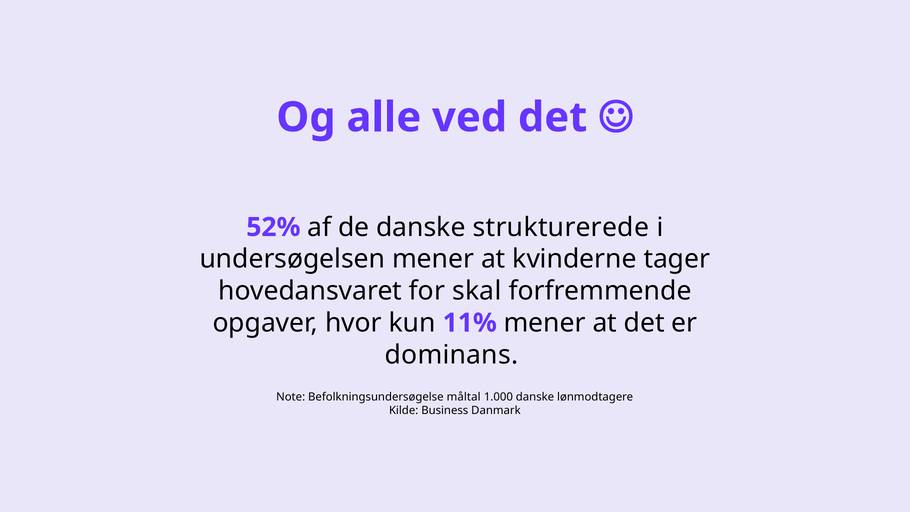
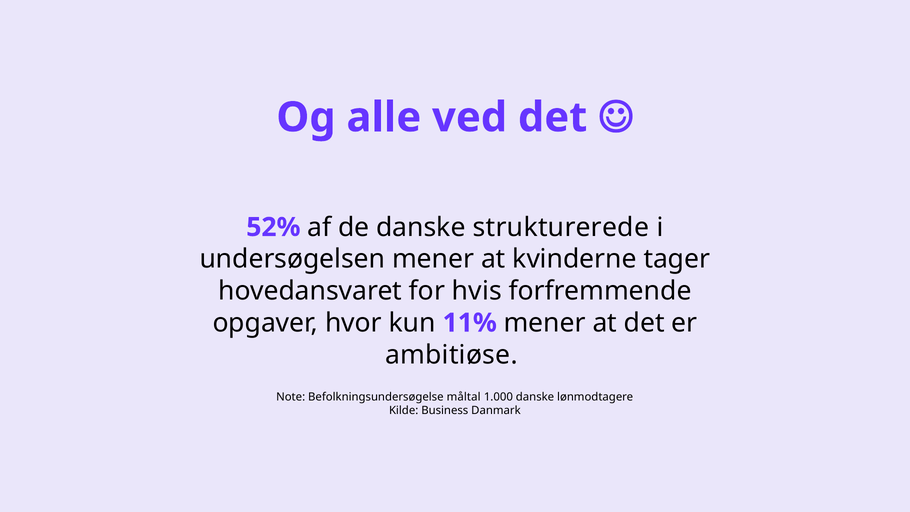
skal: skal -> hvis
dominans: dominans -> ambitiøse
